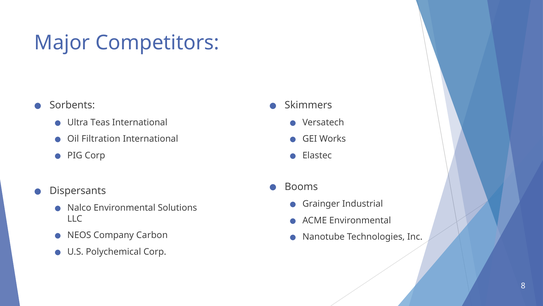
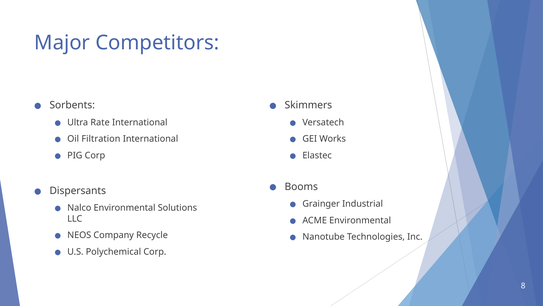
Teas: Teas -> Rate
Carbon: Carbon -> Recycle
